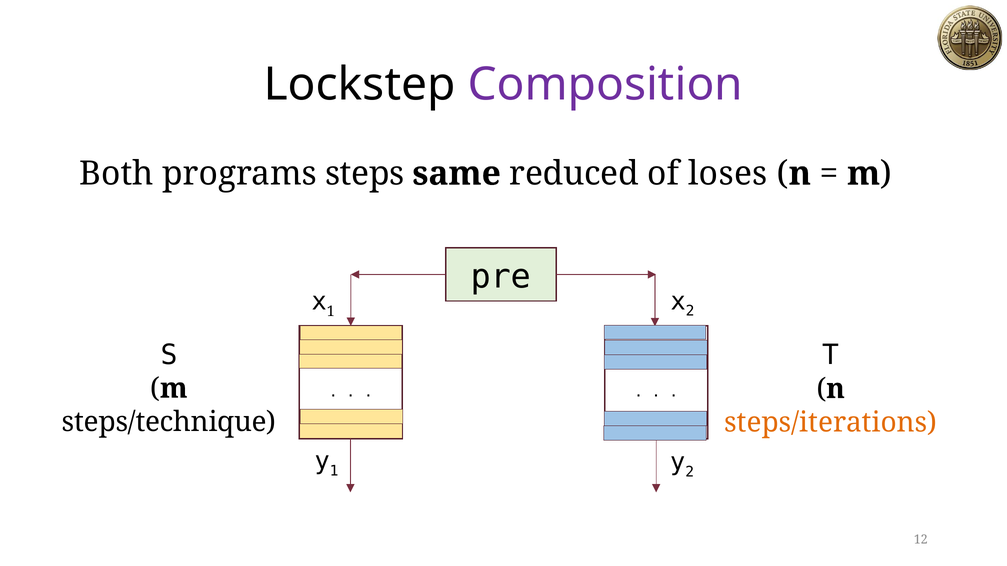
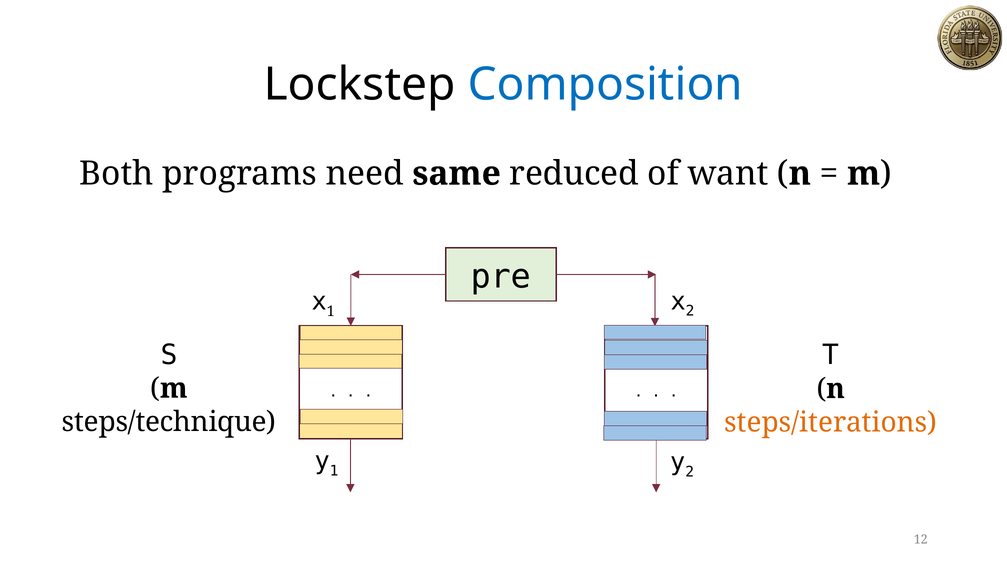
Composition colour: purple -> blue
steps: steps -> need
loses: loses -> want
